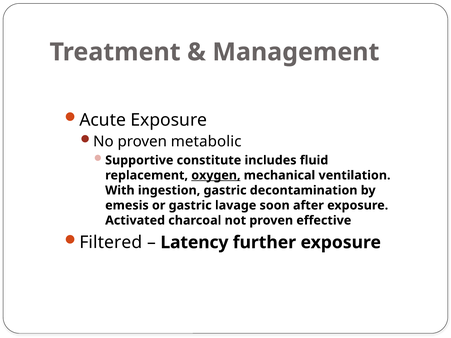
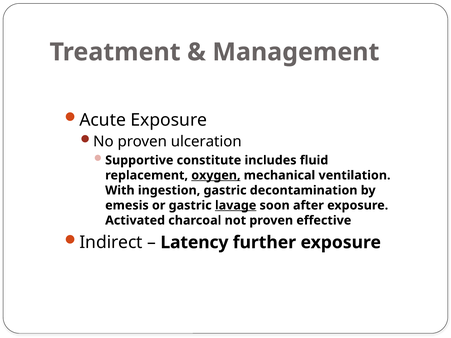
metabolic: metabolic -> ulceration
lavage underline: none -> present
Filtered: Filtered -> Indirect
